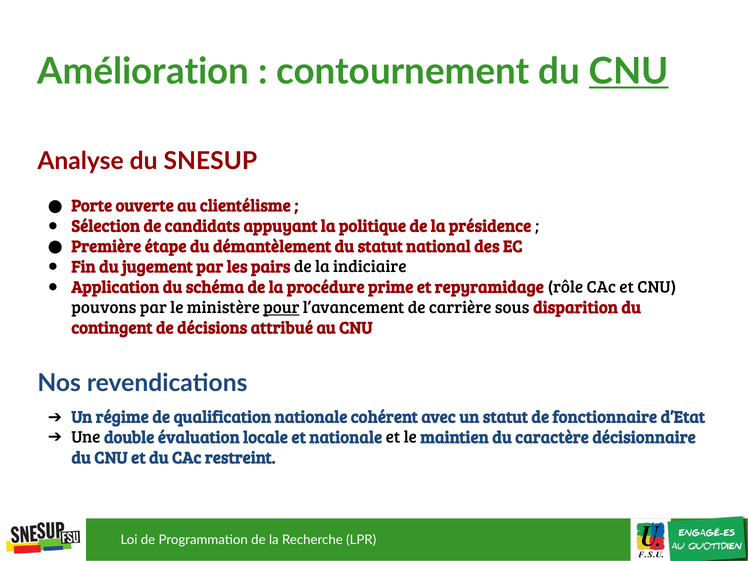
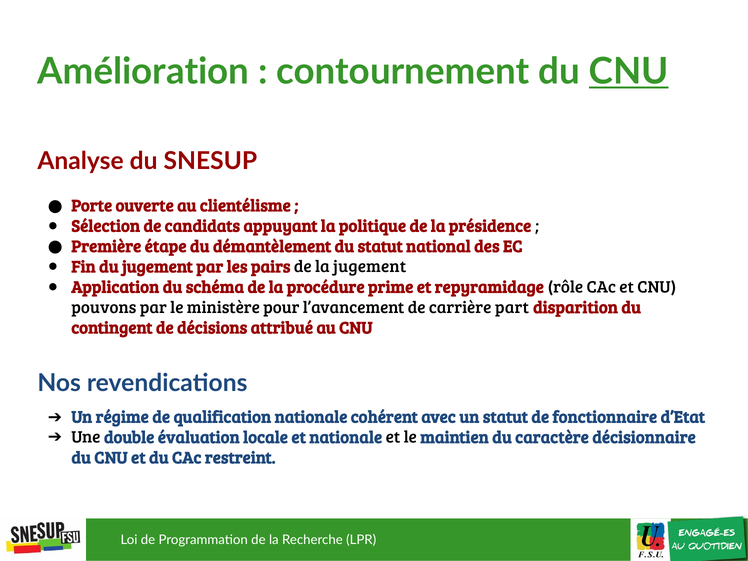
la indiciaire: indiciaire -> jugement
pour underline: present -> none
sous: sous -> part
